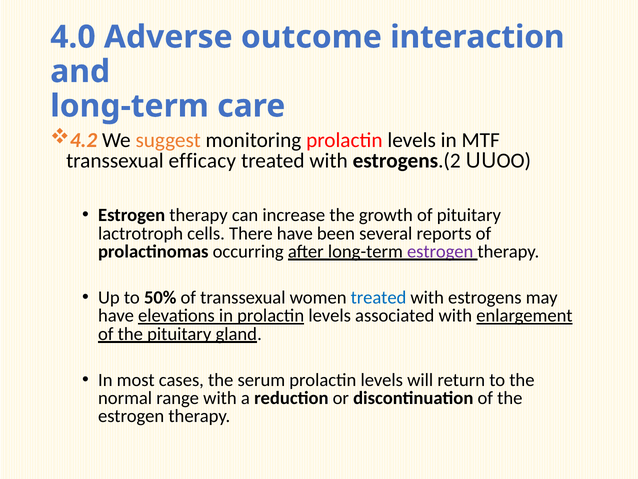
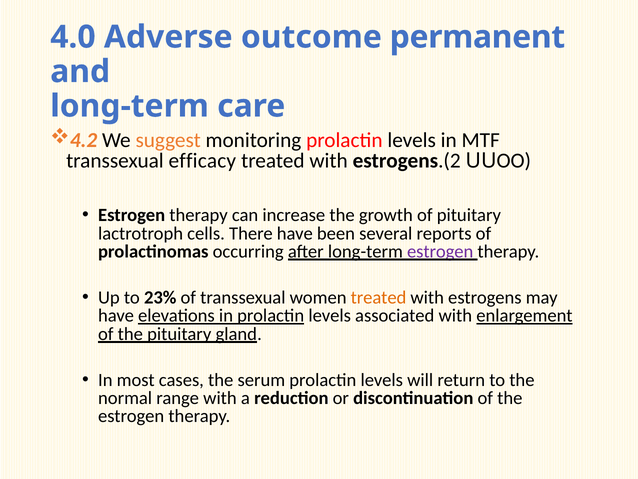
interaction: interaction -> permanent
50%: 50% -> 23%
treated at (379, 297) colour: blue -> orange
